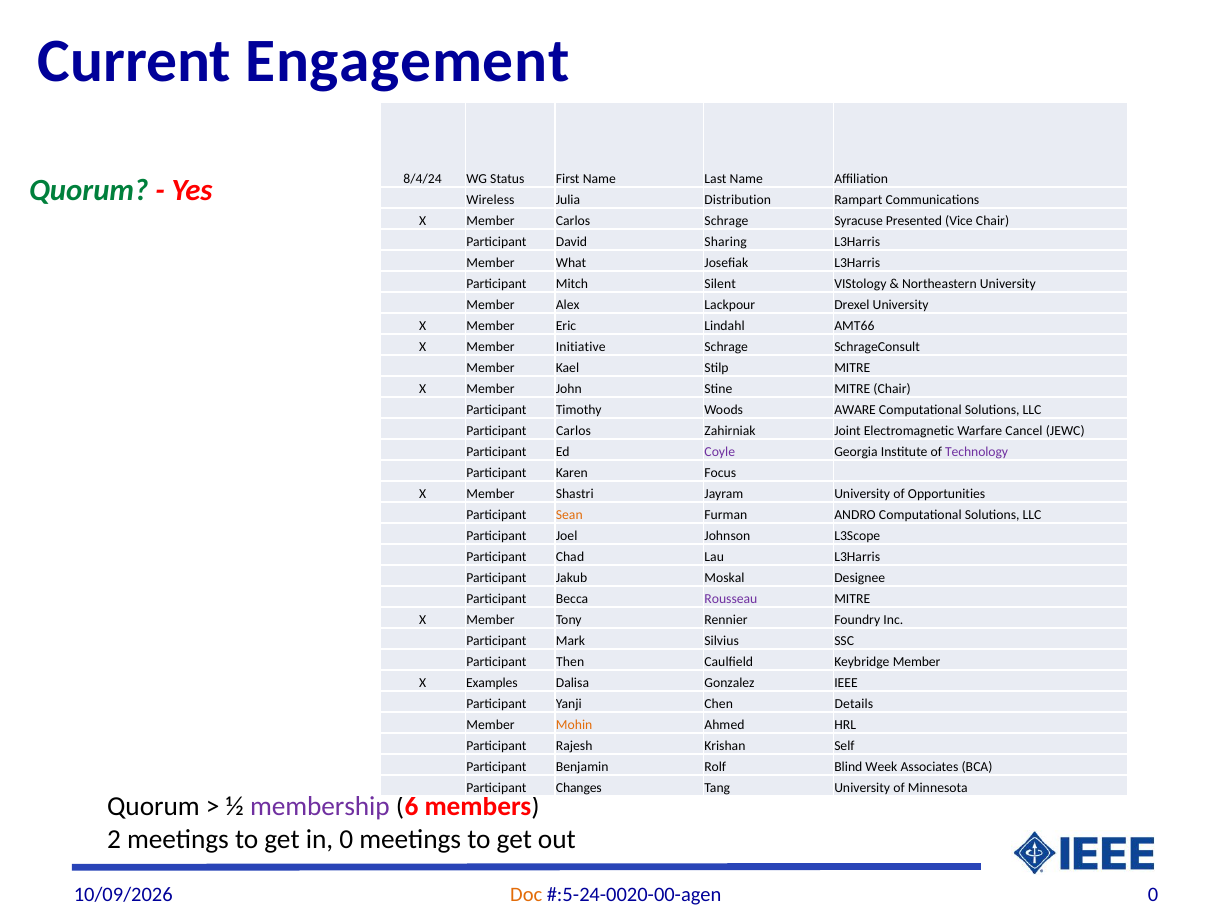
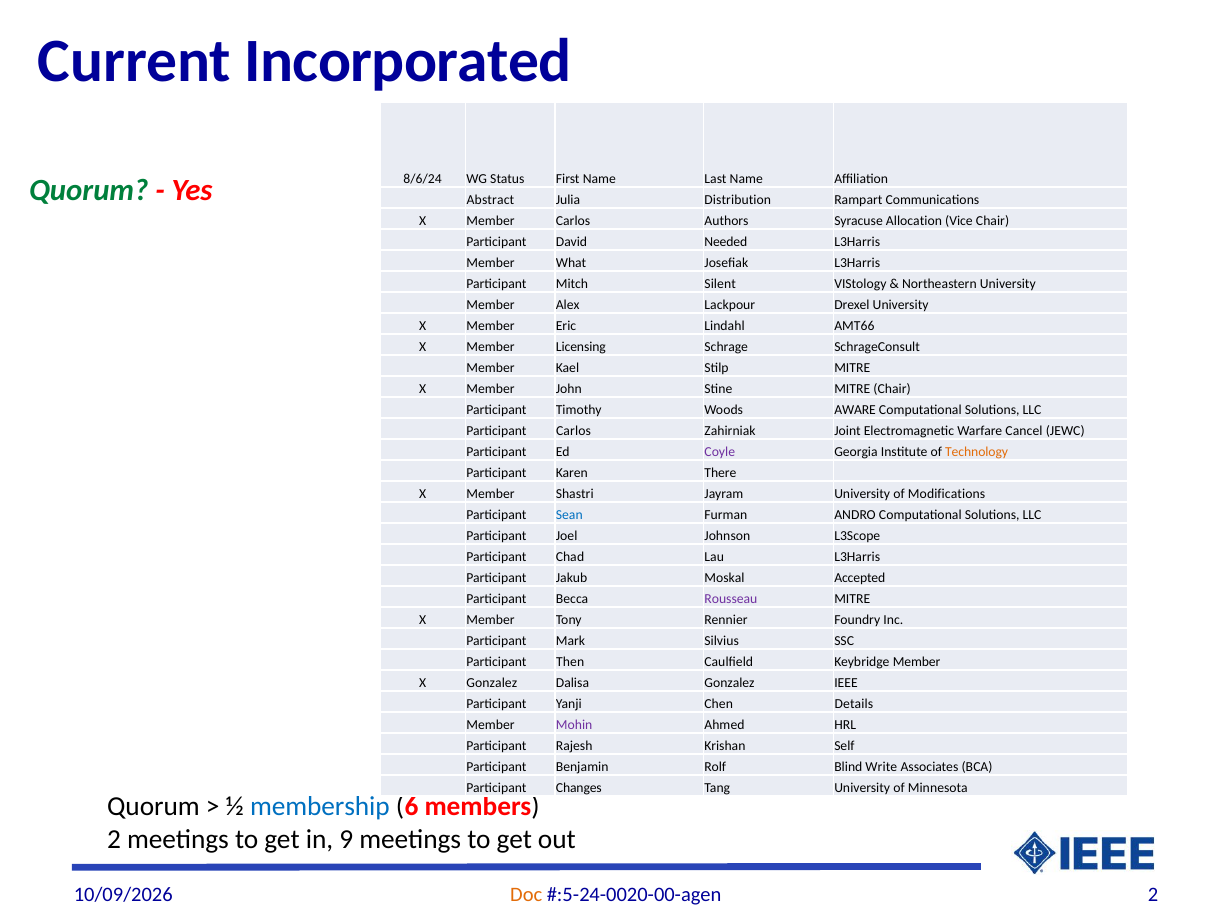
Engagement: Engagement -> Incorporated
8/4/24: 8/4/24 -> 8/6/24
Wireless: Wireless -> Abstract
Carlos Schrage: Schrage -> Authors
Presented: Presented -> Allocation
Sharing: Sharing -> Needed
Initiative: Initiative -> Licensing
Technology colour: purple -> orange
Focus: Focus -> There
Opportunities: Opportunities -> Modifications
Sean colour: orange -> blue
Designee: Designee -> Accepted
X Examples: Examples -> Gonzalez
Mohin colour: orange -> purple
Week: Week -> Write
membership colour: purple -> blue
in 0: 0 -> 9
0 at (1153, 895): 0 -> 2
